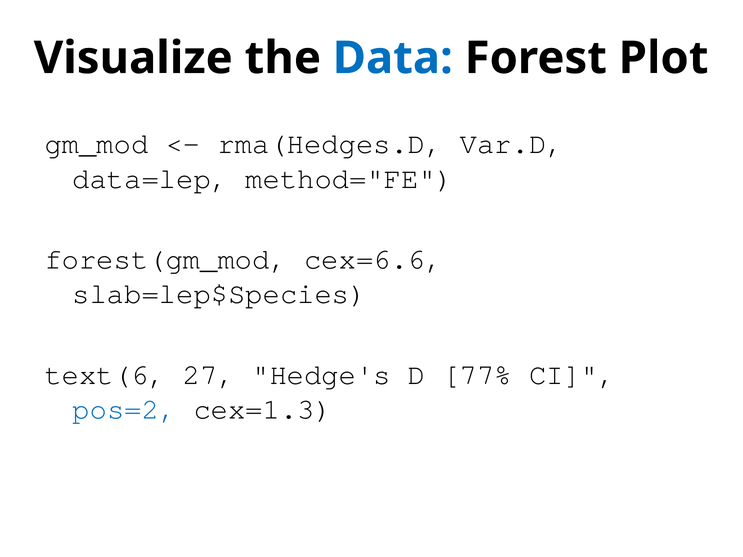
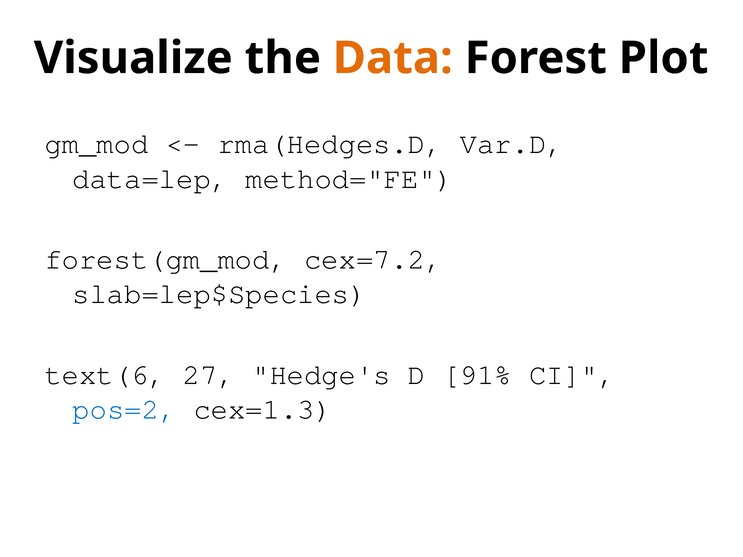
Data colour: blue -> orange
cex=6.6: cex=6.6 -> cex=7.2
77%: 77% -> 91%
